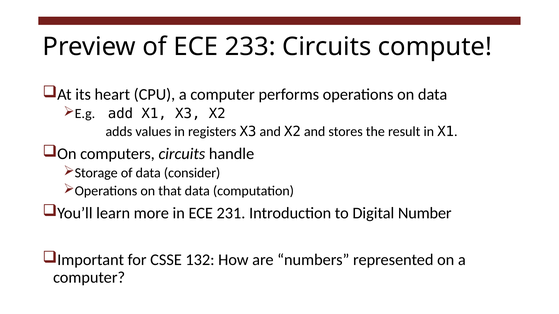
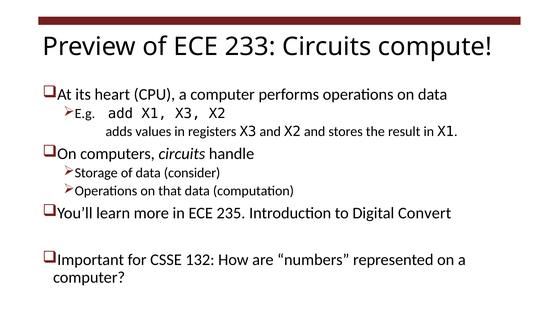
231: 231 -> 235
Number: Number -> Convert
